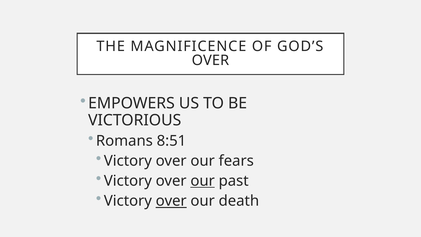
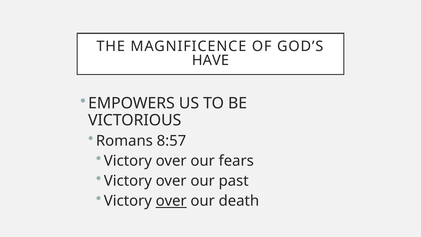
OVER at (210, 60): OVER -> HAVE
8:51: 8:51 -> 8:57
our at (203, 181) underline: present -> none
